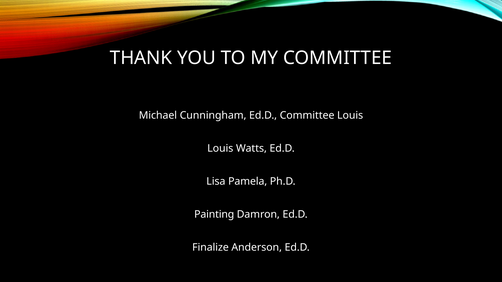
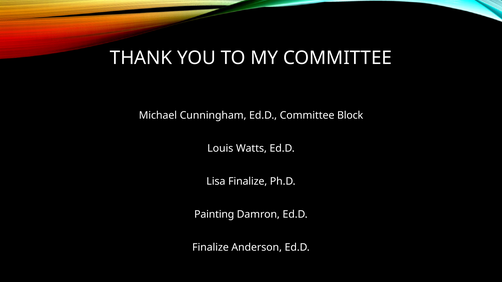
Committee Louis: Louis -> Block
Lisa Pamela: Pamela -> Finalize
